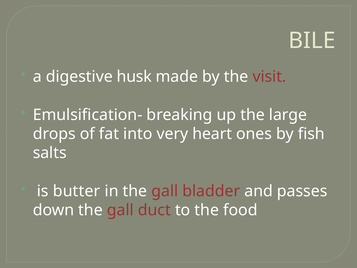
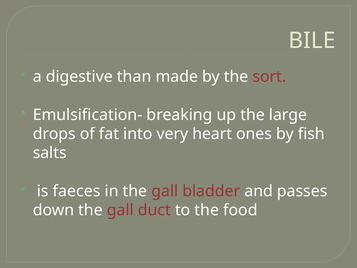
husk: husk -> than
visit: visit -> sort
butter: butter -> faeces
